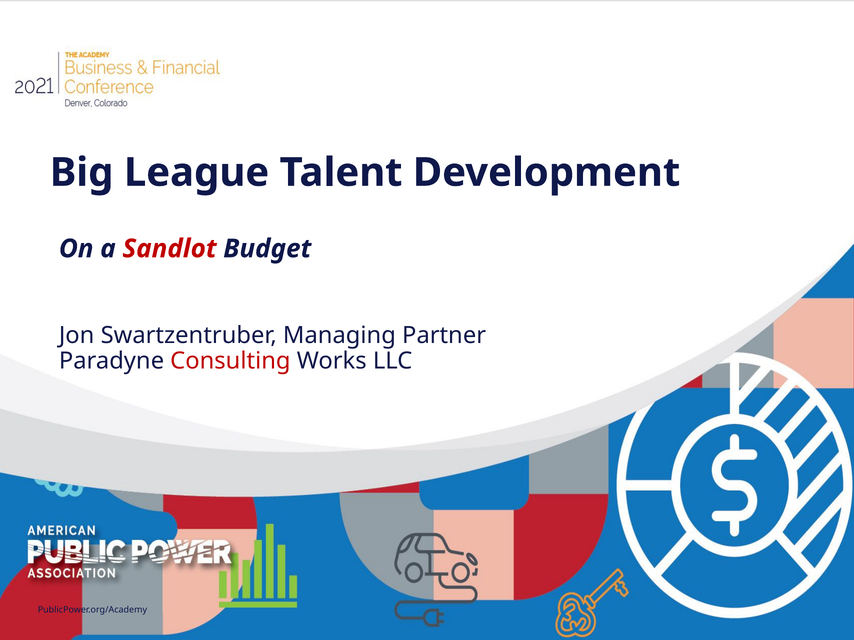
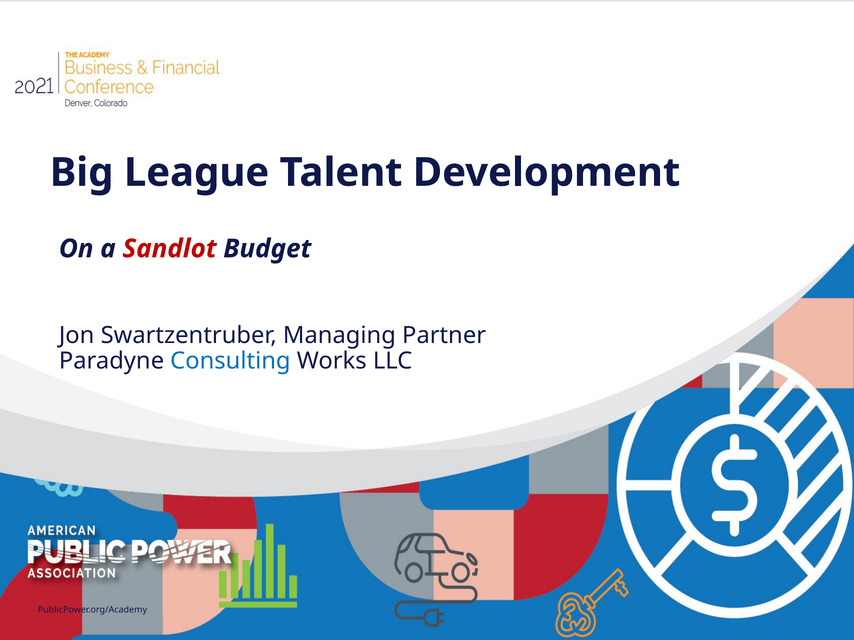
Consulting colour: red -> blue
